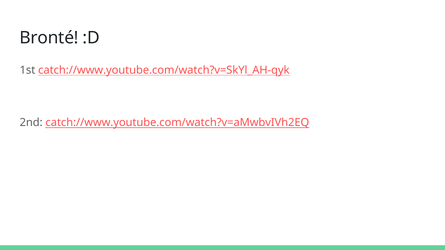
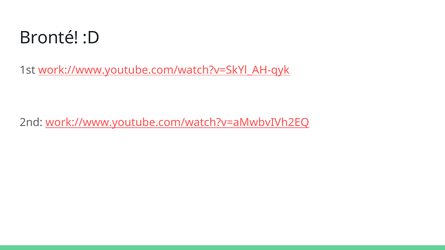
catch://www.youtube.com/watch?v=SkYl_AH-qyk: catch://www.youtube.com/watch?v=SkYl_AH-qyk -> work://www.youtube.com/watch?v=SkYl_AH-qyk
catch://www.youtube.com/watch?v=aMwbvIVh2EQ: catch://www.youtube.com/watch?v=aMwbvIVh2EQ -> work://www.youtube.com/watch?v=aMwbvIVh2EQ
